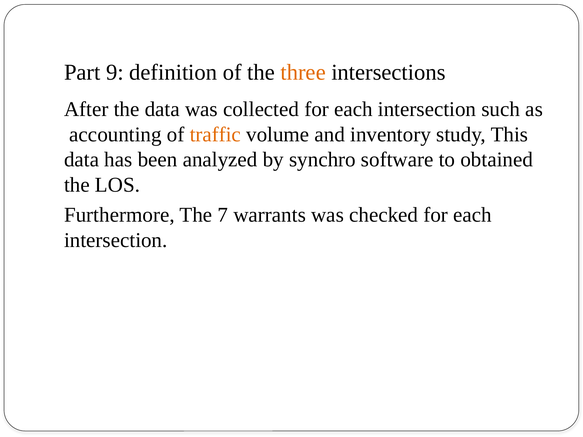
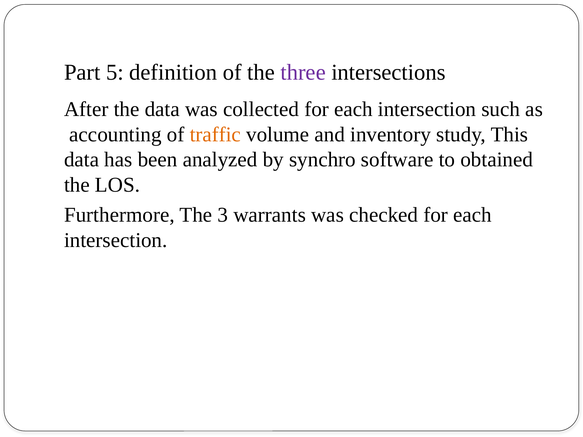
9: 9 -> 5
three colour: orange -> purple
7: 7 -> 3
